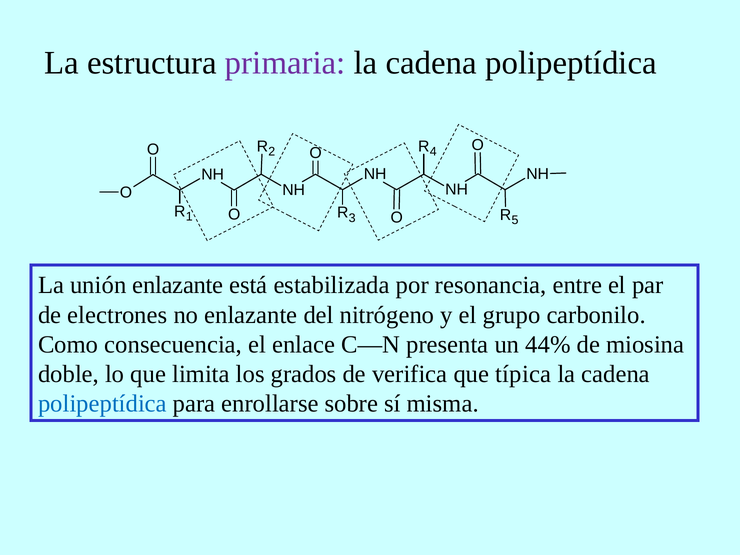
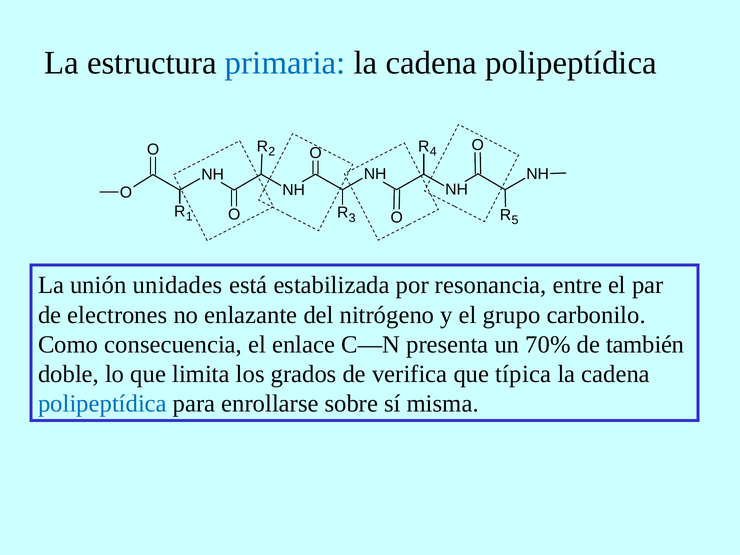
primaria colour: purple -> blue
unión enlazante: enlazante -> unidades
44%: 44% -> 70%
miosina: miosina -> también
